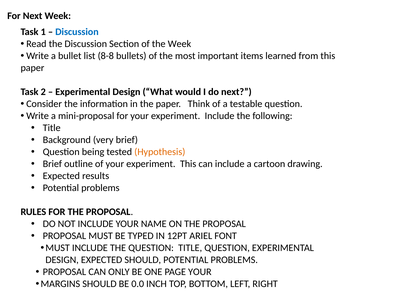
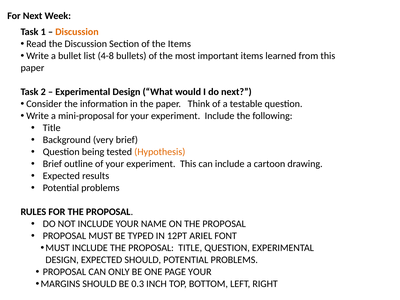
Discussion at (77, 32) colour: blue -> orange
the Week: Week -> Items
8-8: 8-8 -> 4-8
INCLUDE THE QUESTION: QUESTION -> PROPOSAL
0.0: 0.0 -> 0.3
